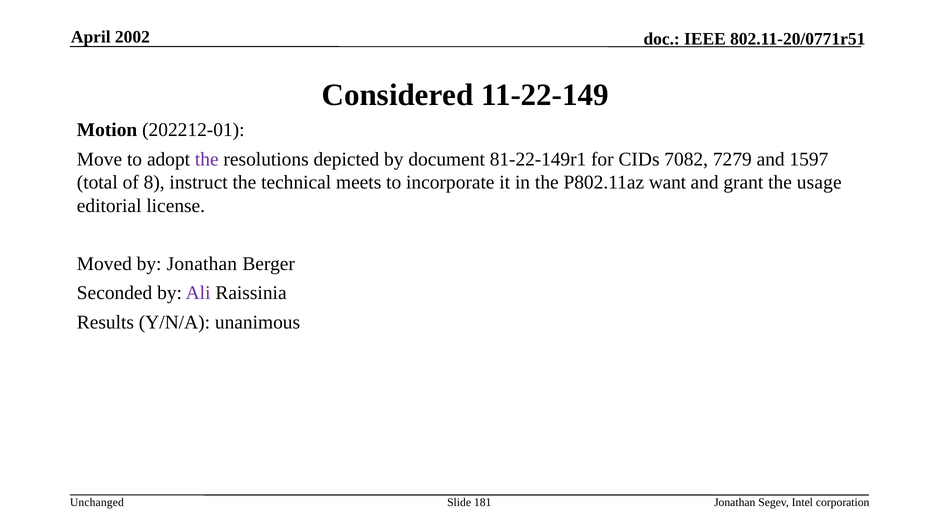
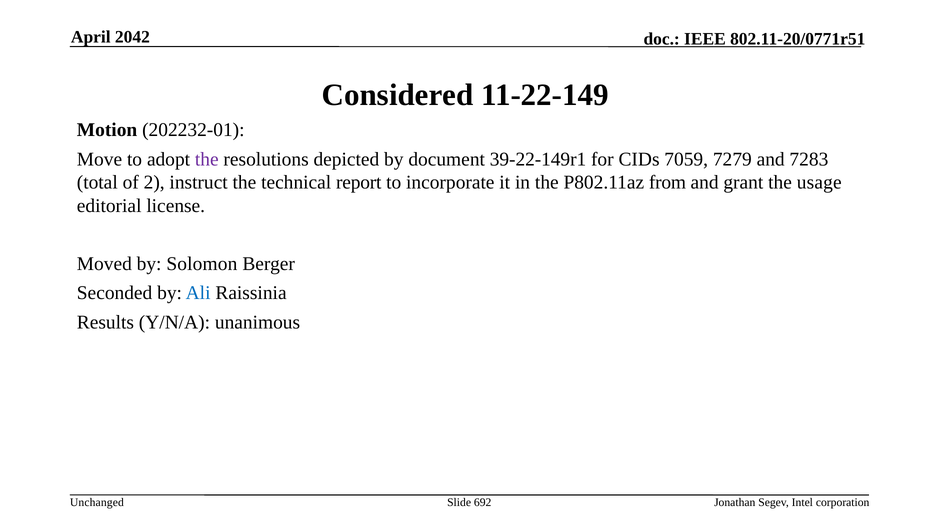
2002: 2002 -> 2042
202212-01: 202212-01 -> 202232-01
81-22-149r1: 81-22-149r1 -> 39-22-149r1
7082: 7082 -> 7059
1597: 1597 -> 7283
8: 8 -> 2
meets: meets -> report
want: want -> from
by Jonathan: Jonathan -> Solomon
Ali colour: purple -> blue
181: 181 -> 692
